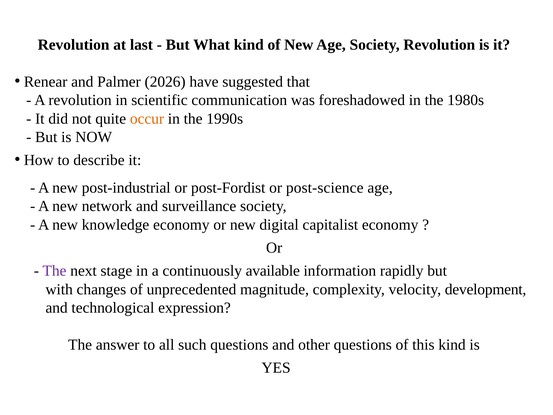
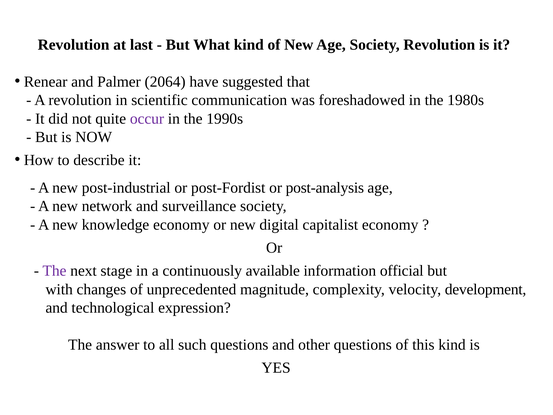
2026: 2026 -> 2064
occur colour: orange -> purple
post-science: post-science -> post-analysis
rapidly: rapidly -> official
